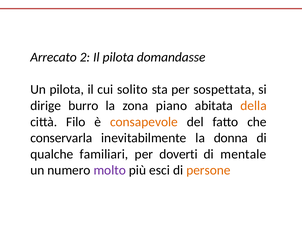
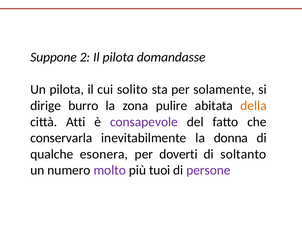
Arrecato: Arrecato -> Suppone
sospettata: sospettata -> solamente
piano: piano -> pulire
Filo: Filo -> Atti
consapevole colour: orange -> purple
familiari: familiari -> esonera
mentale: mentale -> soltanto
esci: esci -> tuoi
persone colour: orange -> purple
